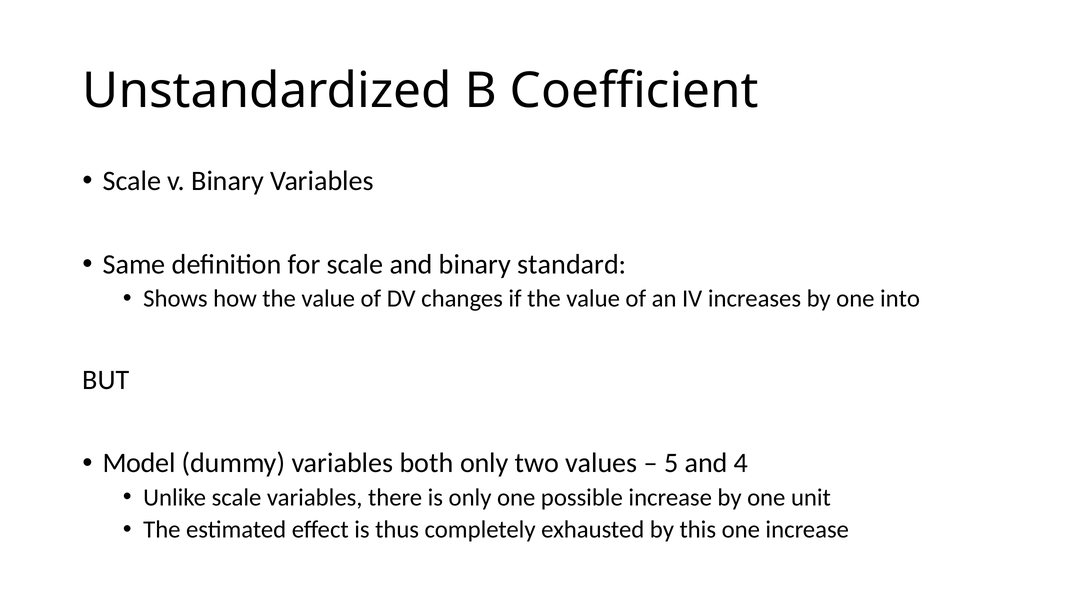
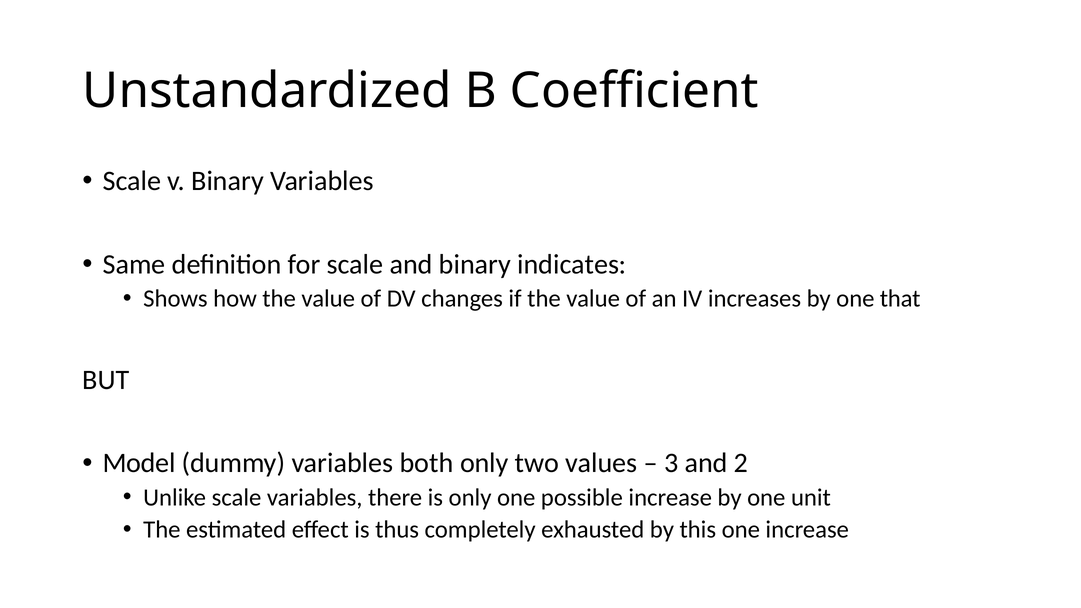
standard: standard -> indicates
into: into -> that
5: 5 -> 3
4: 4 -> 2
